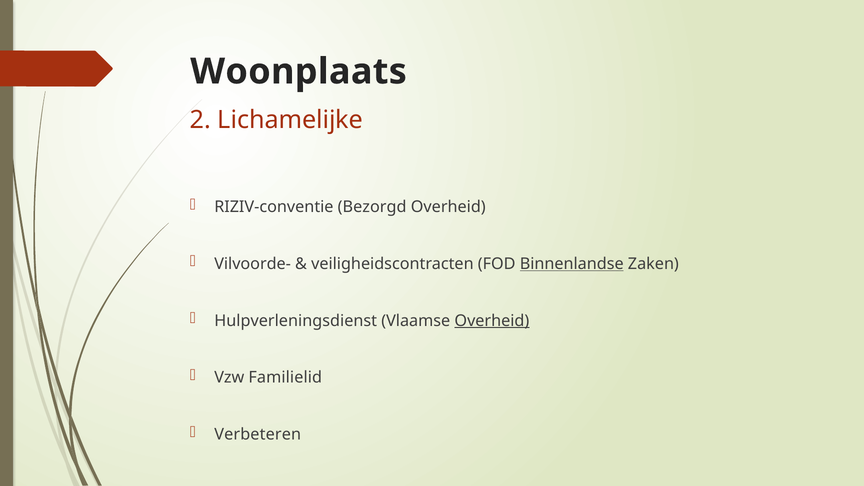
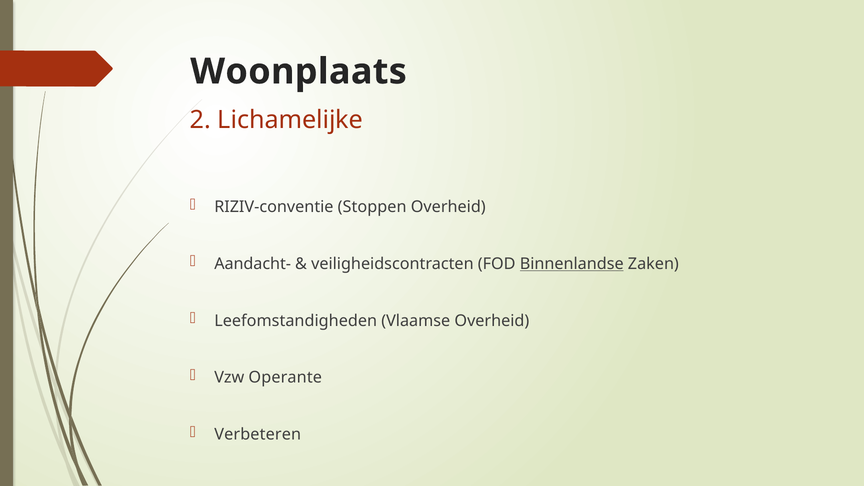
Bezorgd: Bezorgd -> Stoppen
Vilvoorde-: Vilvoorde- -> Aandacht-
Hulpverleningsdienst: Hulpverleningsdienst -> Leefomstandigheden
Overheid at (492, 321) underline: present -> none
Familielid: Familielid -> Operante
